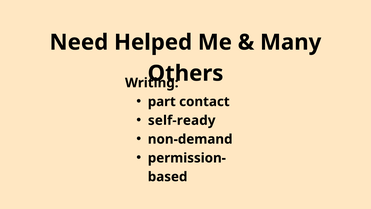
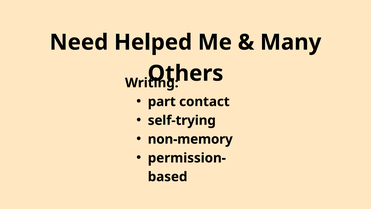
self-ready: self-ready -> self-trying
non-demand: non-demand -> non-memory
